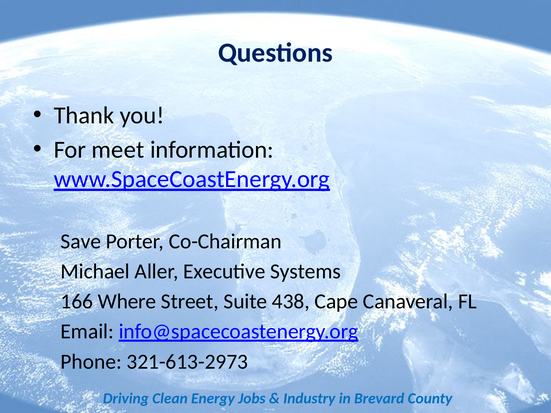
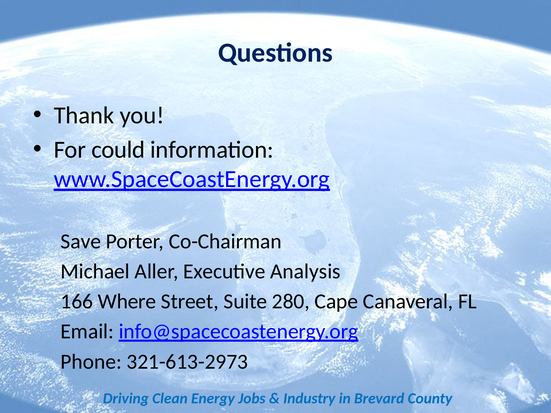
meet: meet -> could
Systems: Systems -> Analysis
438: 438 -> 280
